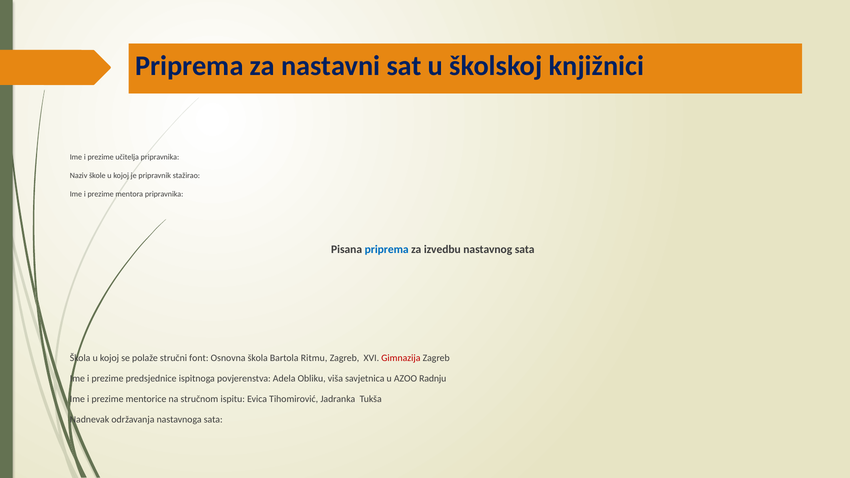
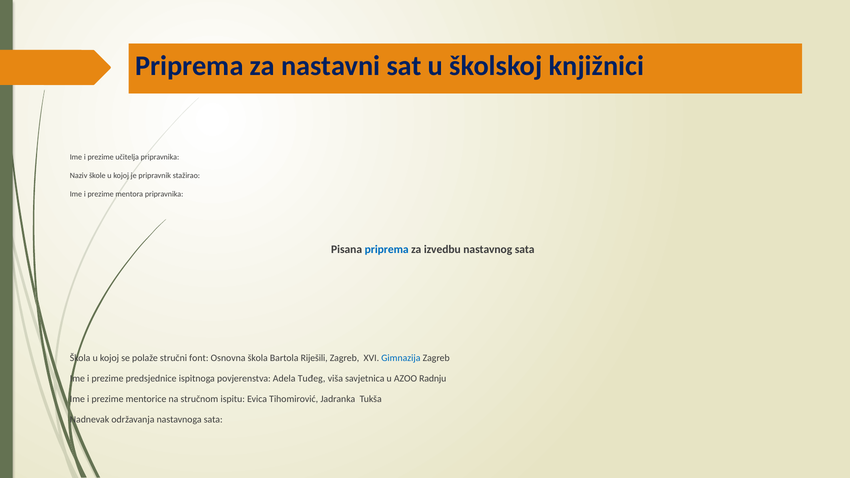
Ritmu: Ritmu -> Riješili
Gimnazija colour: red -> blue
Obliku: Obliku -> Tuđeg
